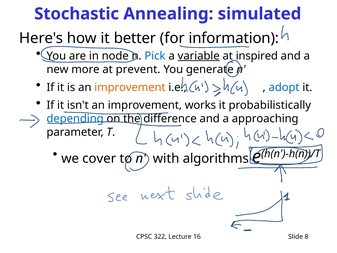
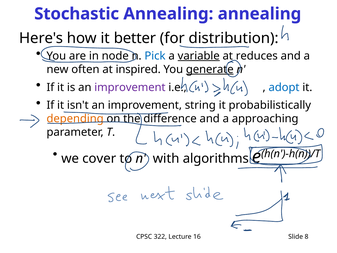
Annealing simulated: simulated -> annealing
information: information -> distribution
inspired: inspired -> reduces
more: more -> often
prevent: prevent -> inspired
generate underline: none -> present
improvement at (130, 87) colour: orange -> purple
works: works -> string
depending colour: blue -> orange
